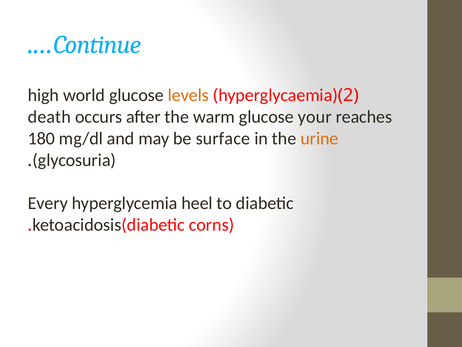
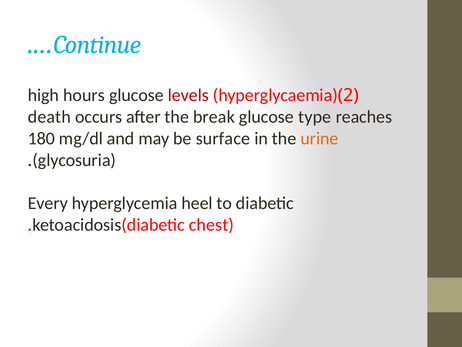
world: world -> hours
levels colour: orange -> red
warm: warm -> break
your: your -> type
corns: corns -> chest
